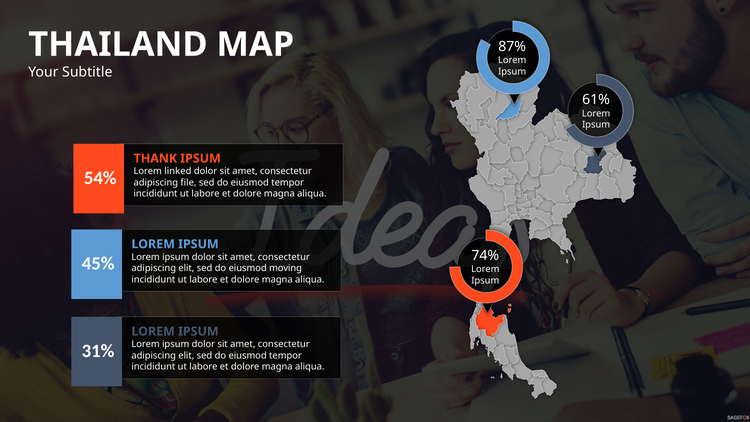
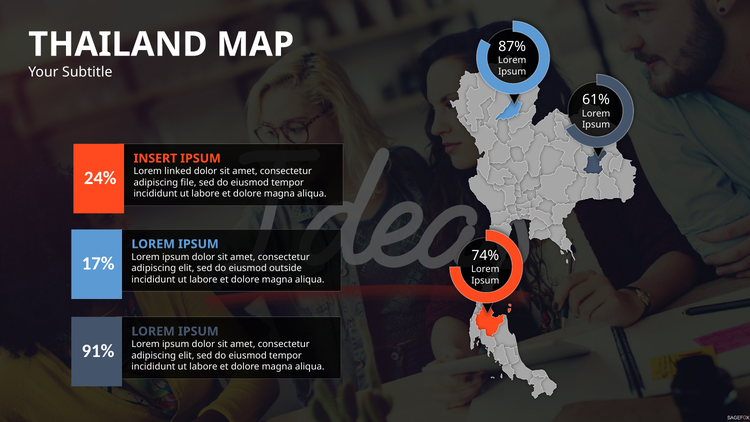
THANK: THANK -> INSERT
54%: 54% -> 24%
45%: 45% -> 17%
moving: moving -> outside
31%: 31% -> 91%
